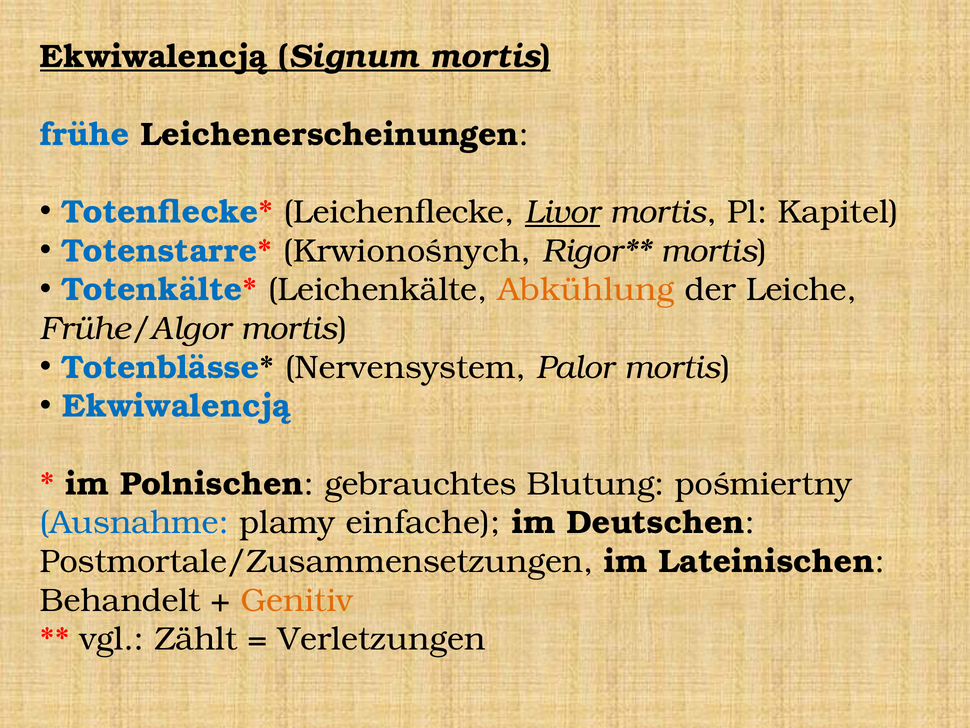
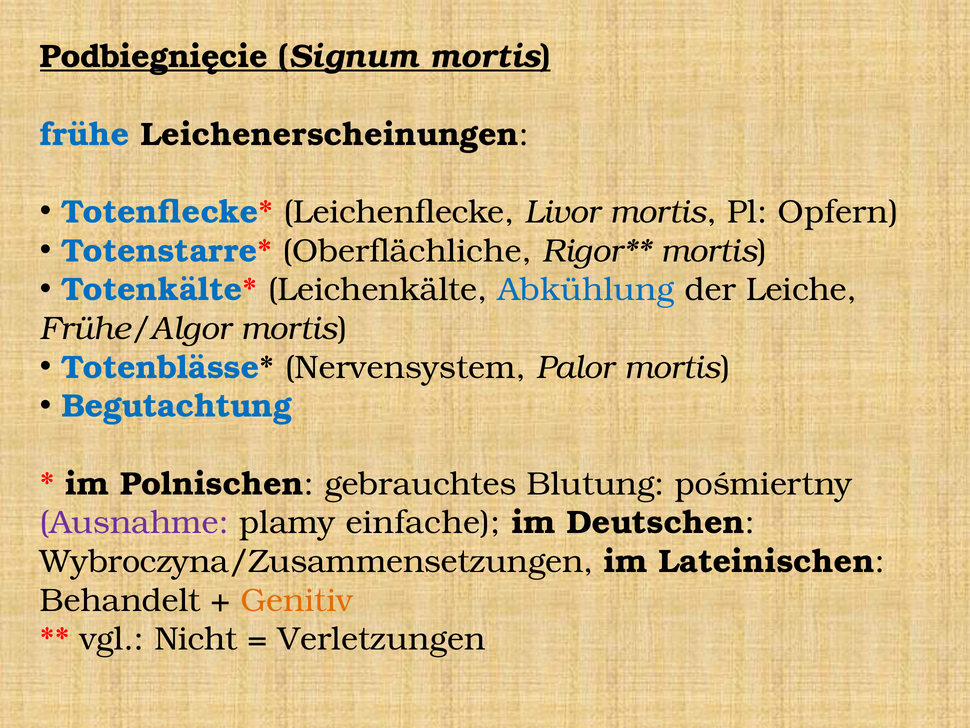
Ekwiwalencją at (154, 57): Ekwiwalencją -> Podbiegnięcie
Livor underline: present -> none
Kapitel: Kapitel -> Opfern
Krwionośnych: Krwionośnych -> Oberflächliche
Abkühlung colour: orange -> blue
Ekwiwalencją at (177, 406): Ekwiwalencją -> Begutachtung
Ausnahme colour: blue -> purple
Postmortale/Zusammensetzungen: Postmortale/Zusammensetzungen -> Wybroczyna/Zusammensetzungen
Zählt: Zählt -> Nicht
